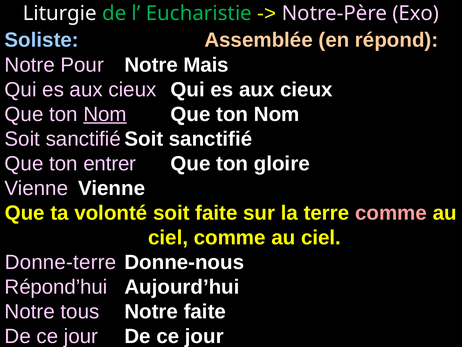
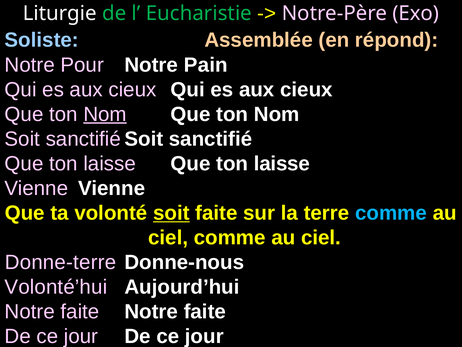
Mais: Mais -> Pain
entrer at (110, 163): entrer -> laisse
gloire at (282, 163): gloire -> laisse
soit at (171, 213) underline: none -> present
comme at (391, 213) colour: pink -> light blue
Répond’hui: Répond’hui -> Volonté’hui
tous at (80, 311): tous -> faite
